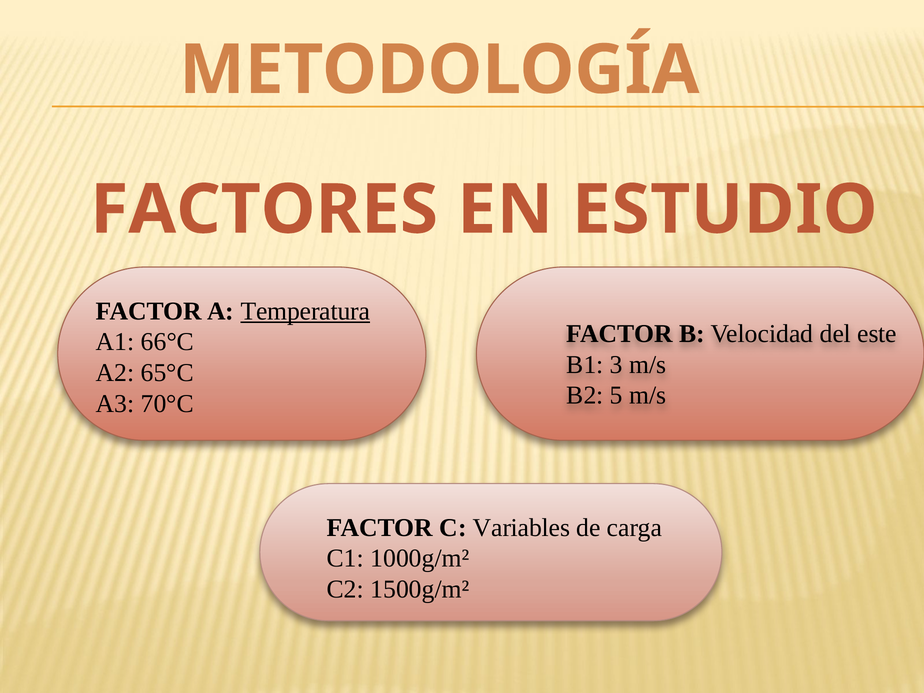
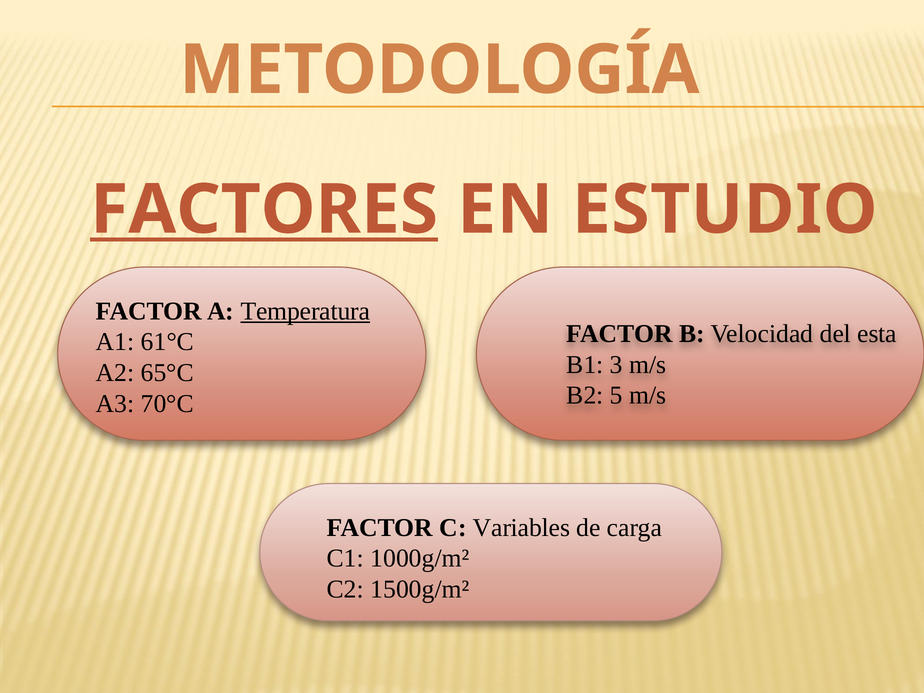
FACTORES underline: none -> present
este: este -> esta
66°C: 66°C -> 61°C
